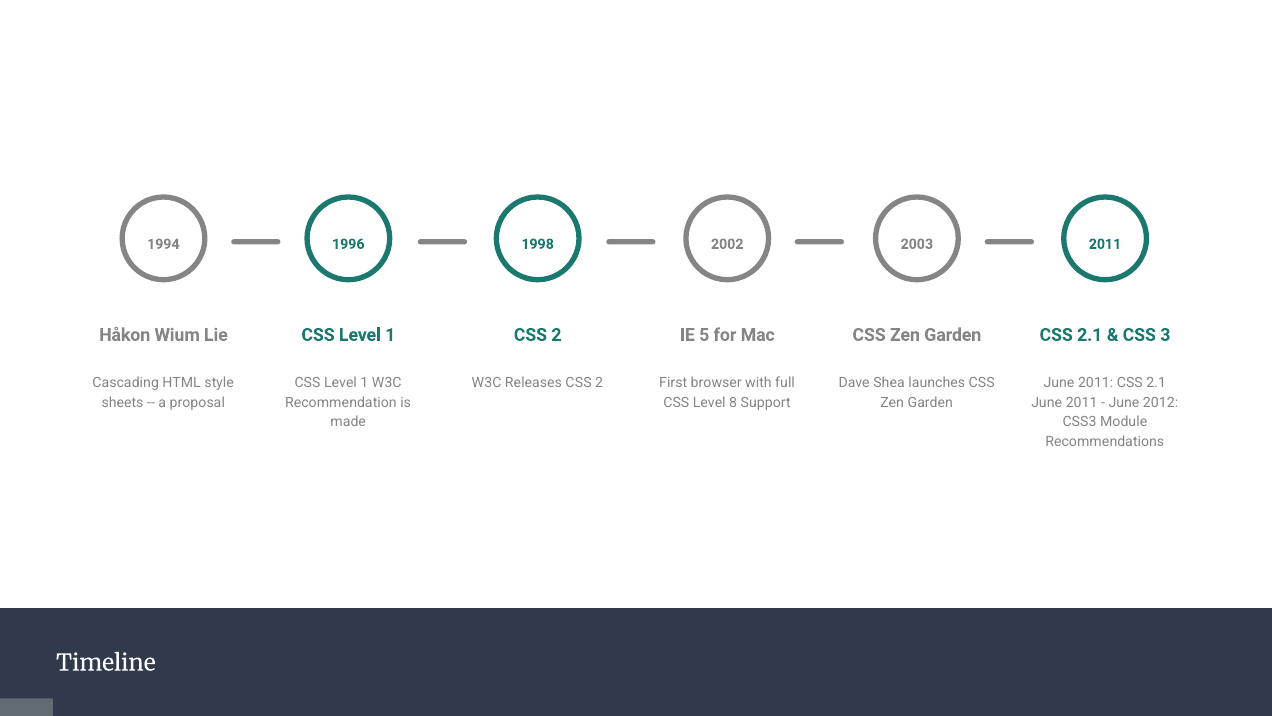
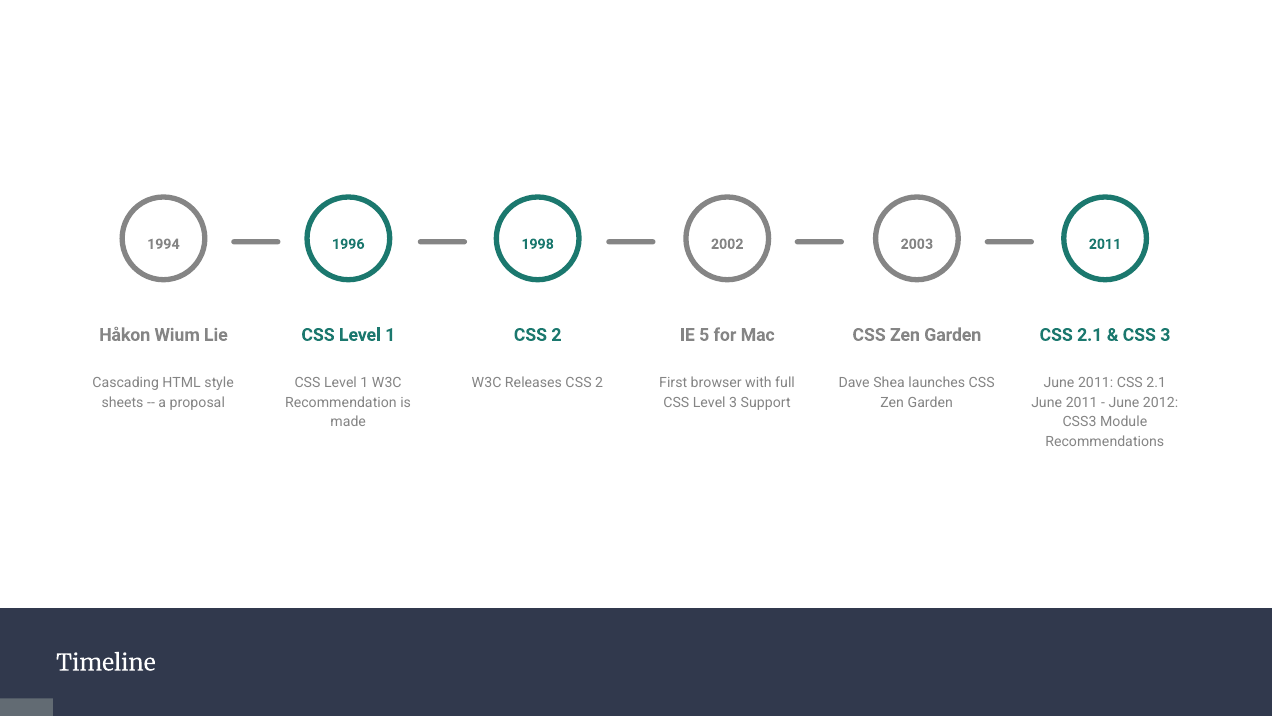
Level 8: 8 -> 3
